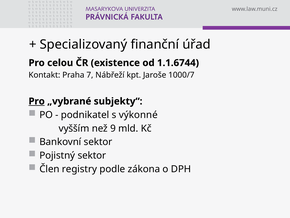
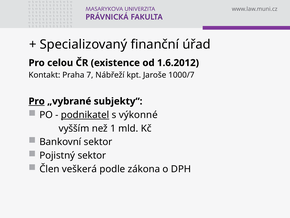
1.1.6744: 1.1.6744 -> 1.6.2012
podnikatel underline: none -> present
9: 9 -> 1
registry: registry -> veškerá
